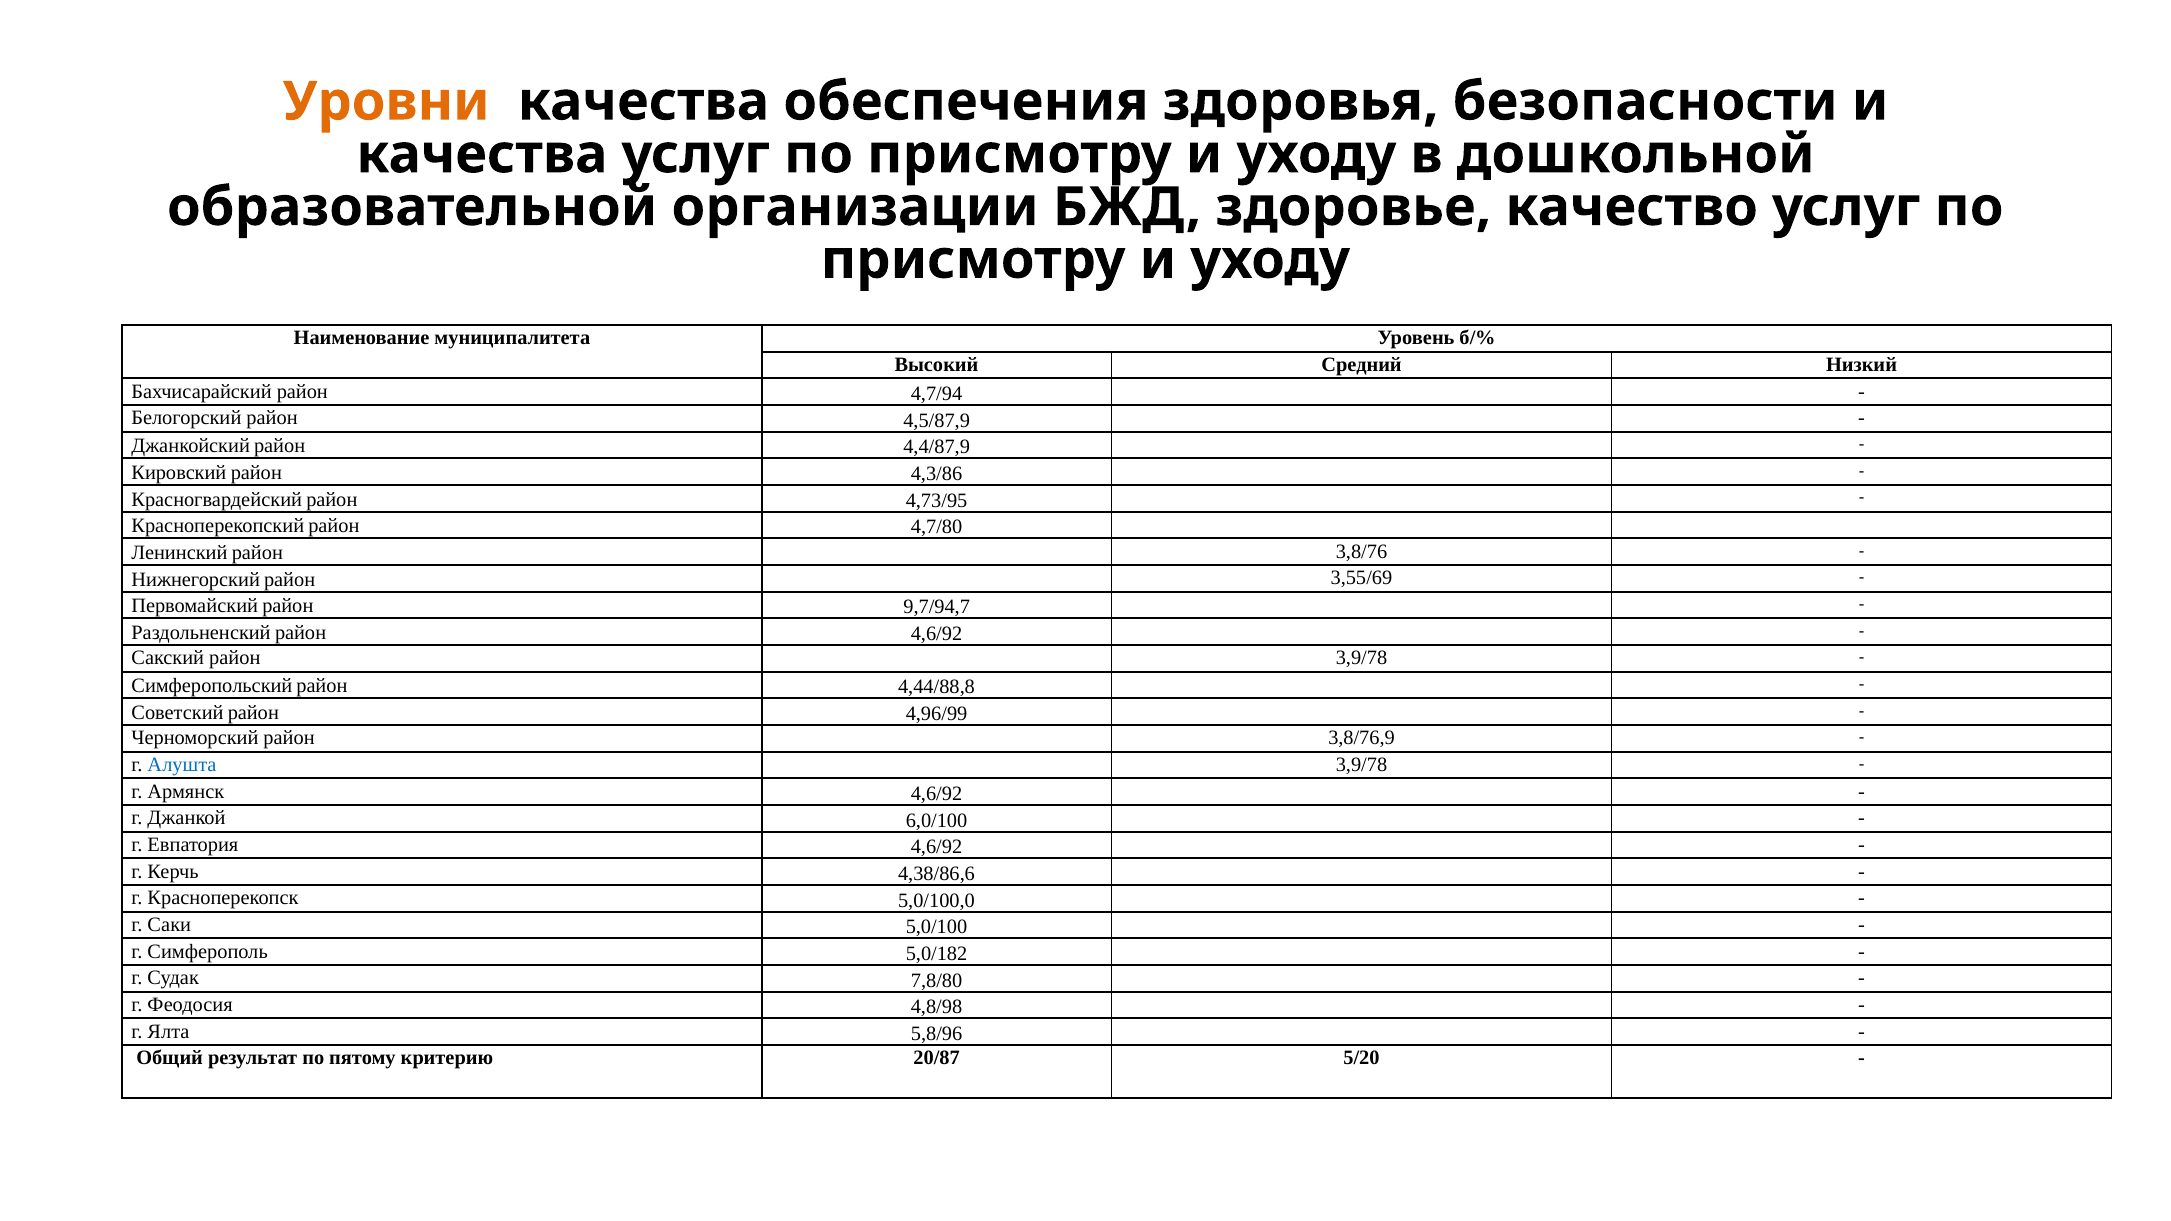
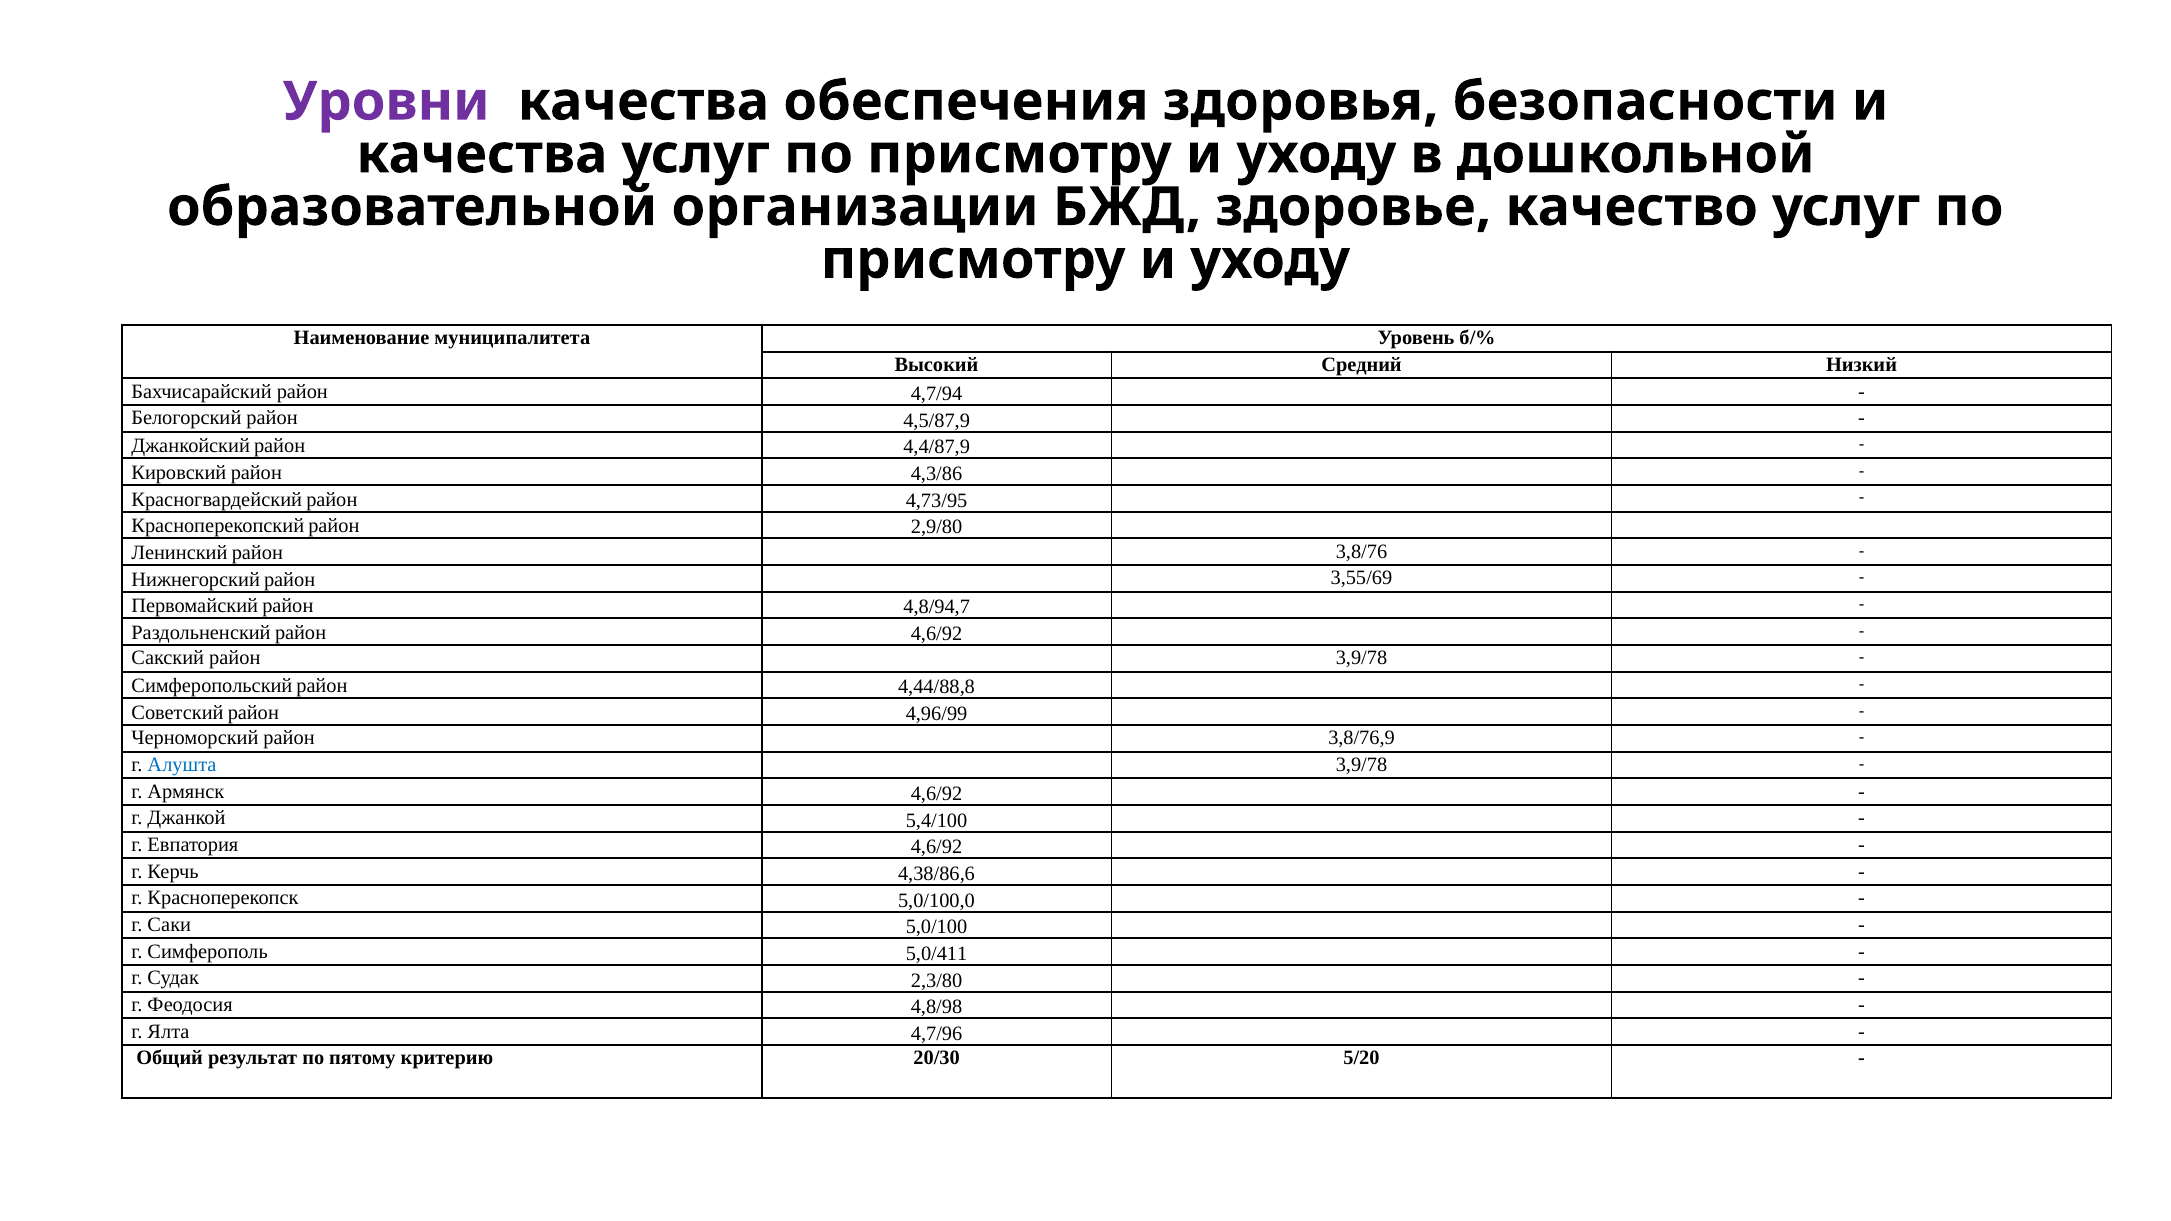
Уровни colour: orange -> purple
4,7/80: 4,7/80 -> 2,9/80
9,7/94,7: 9,7/94,7 -> 4,8/94,7
6,0/100: 6,0/100 -> 5,4/100
5,0/182: 5,0/182 -> 5,0/411
7,8/80: 7,8/80 -> 2,3/80
5,8/96: 5,8/96 -> 4,7/96
20/87: 20/87 -> 20/30
